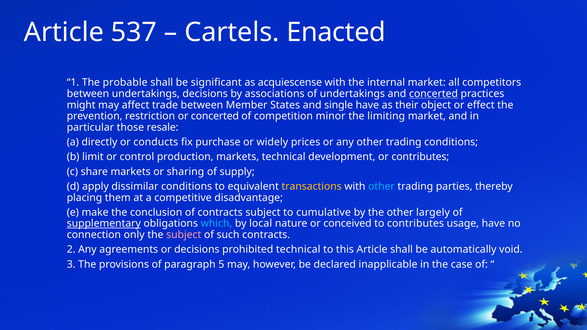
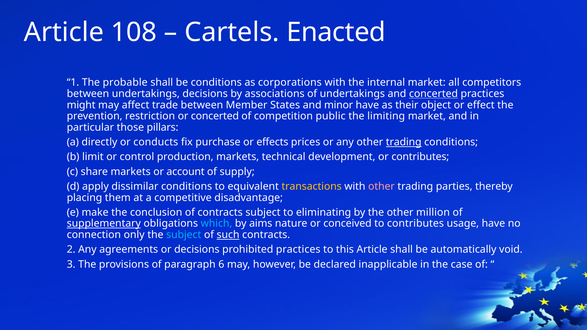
537: 537 -> 108
be significant: significant -> conditions
acquiescense: acquiescense -> corporations
single: single -> minor
minor: minor -> public
resale: resale -> pillars
widely: widely -> effects
trading at (404, 142) underline: none -> present
sharing: sharing -> account
other at (381, 186) colour: light blue -> pink
cumulative: cumulative -> eliminating
largely: largely -> million
local: local -> aims
subject at (184, 235) colour: pink -> light blue
such underline: none -> present
prohibited technical: technical -> practices
5: 5 -> 6
